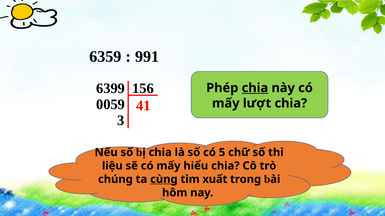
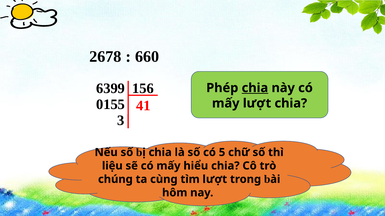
6359: 6359 -> 2678
991: 991 -> 660
0059: 0059 -> 0155
cùng underline: present -> none
tìm xuất: xuất -> lượt
